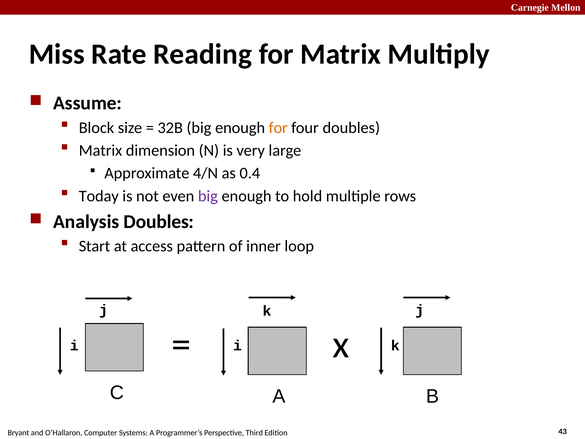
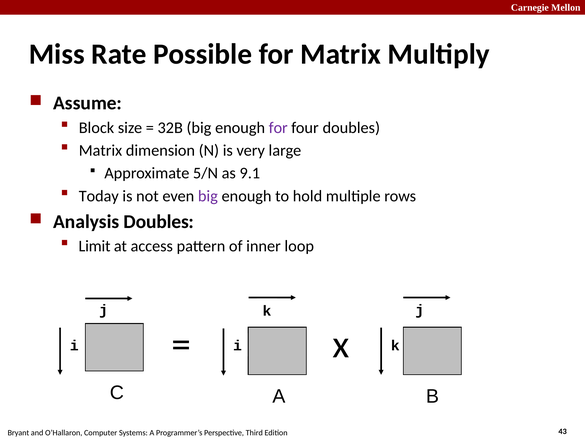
Reading: Reading -> Possible
for at (278, 128) colour: orange -> purple
4/N: 4/N -> 5/N
0.4: 0.4 -> 9.1
Start: Start -> Limit
